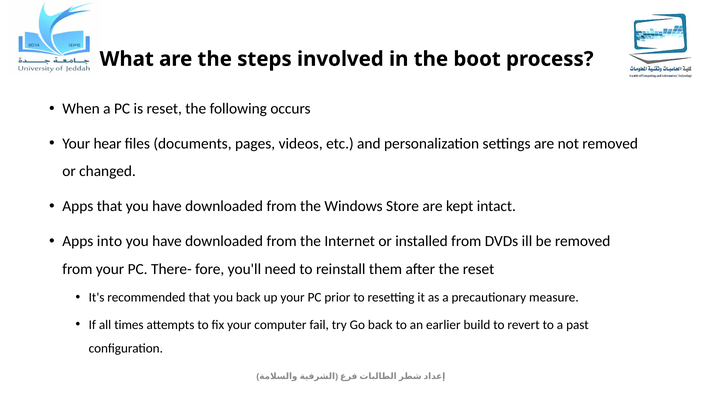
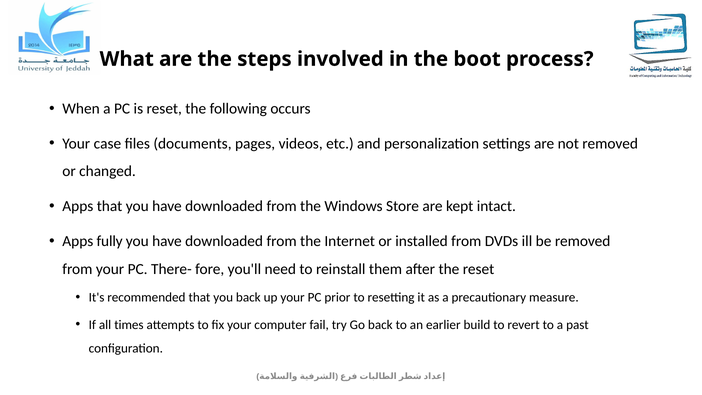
hear: hear -> case
into: into -> fully
